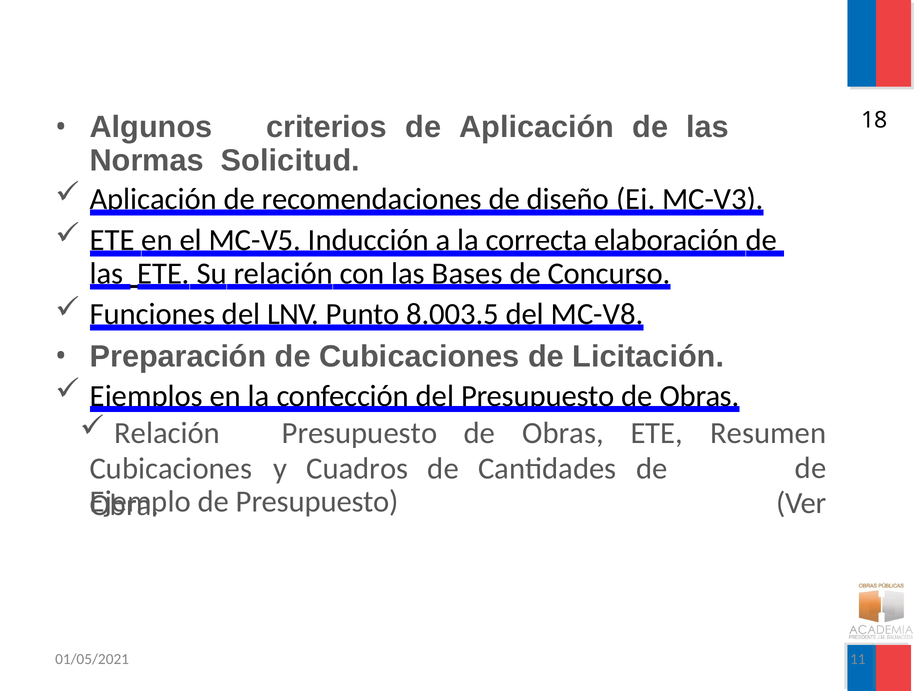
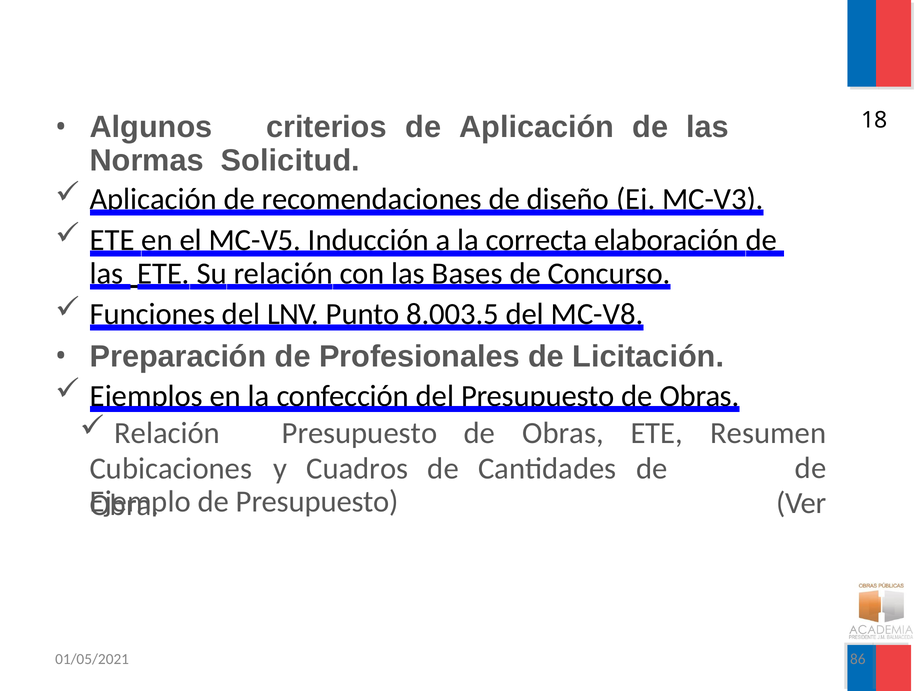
de Cubicaciones: Cubicaciones -> Profesionales
11: 11 -> 86
